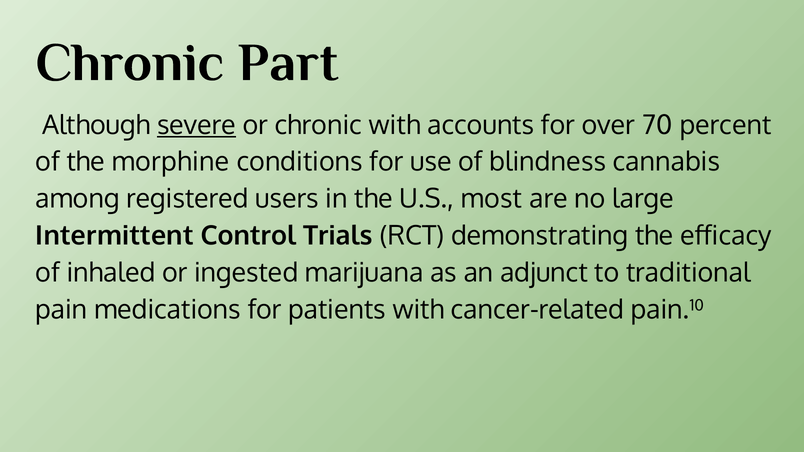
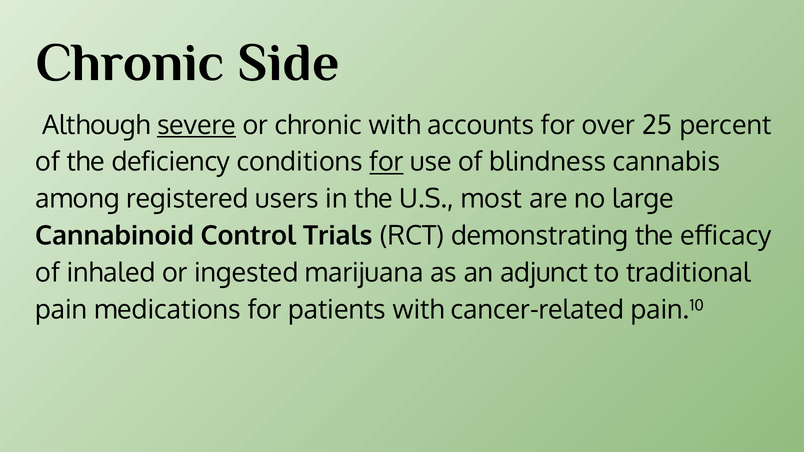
Part: Part -> Side
70: 70 -> 25
morphine: morphine -> deficiency
for at (386, 162) underline: none -> present
Intermittent: Intermittent -> Cannabinoid
